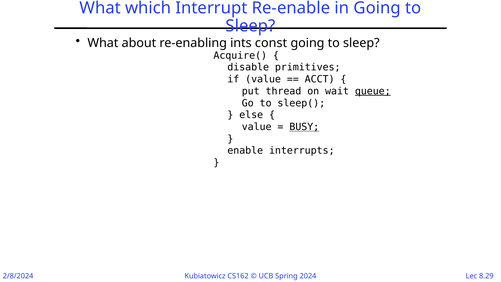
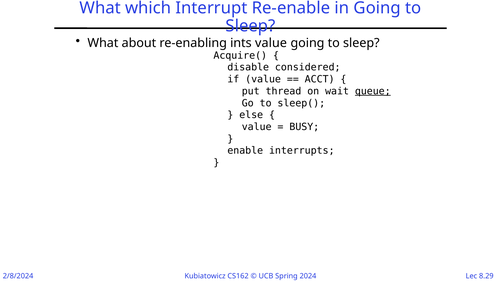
ints const: const -> value
primitives: primitives -> considered
BUSY underline: present -> none
